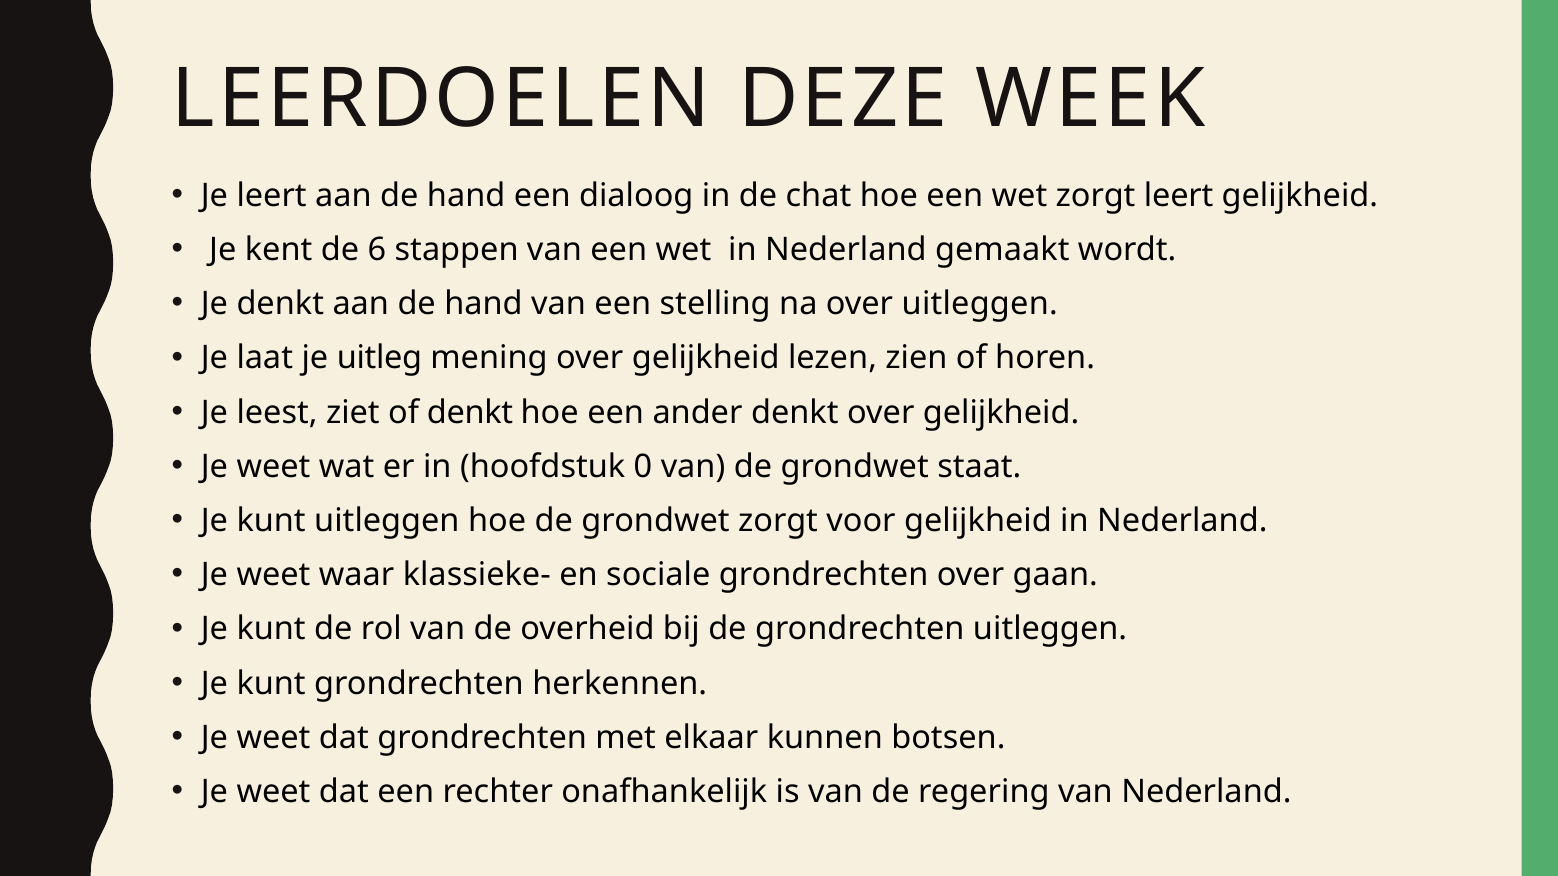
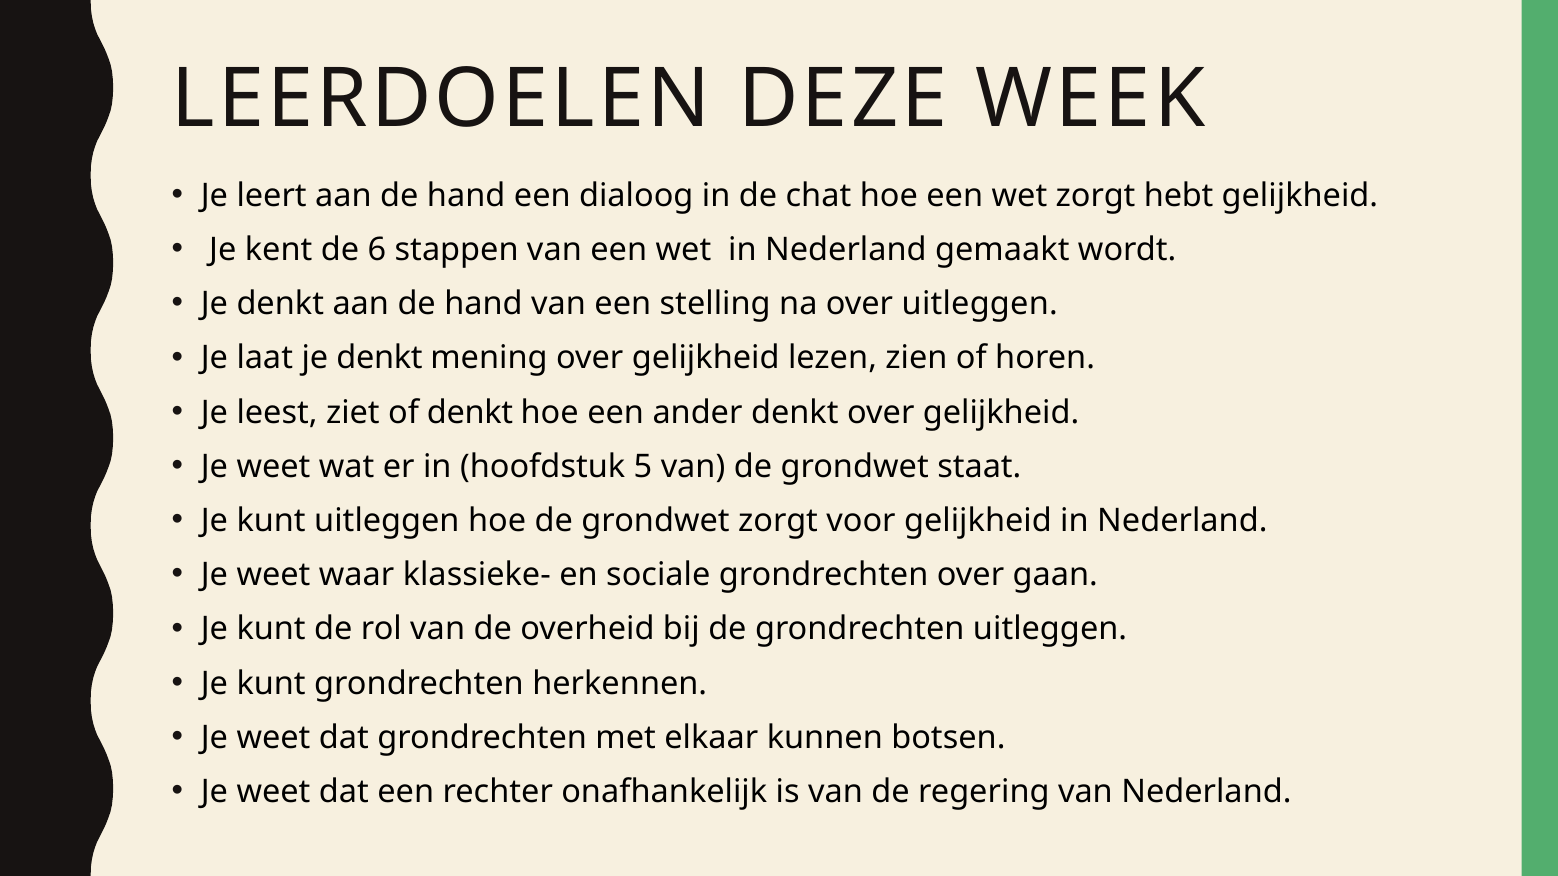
zorgt leert: leert -> hebt
laat je uitleg: uitleg -> denkt
0: 0 -> 5
